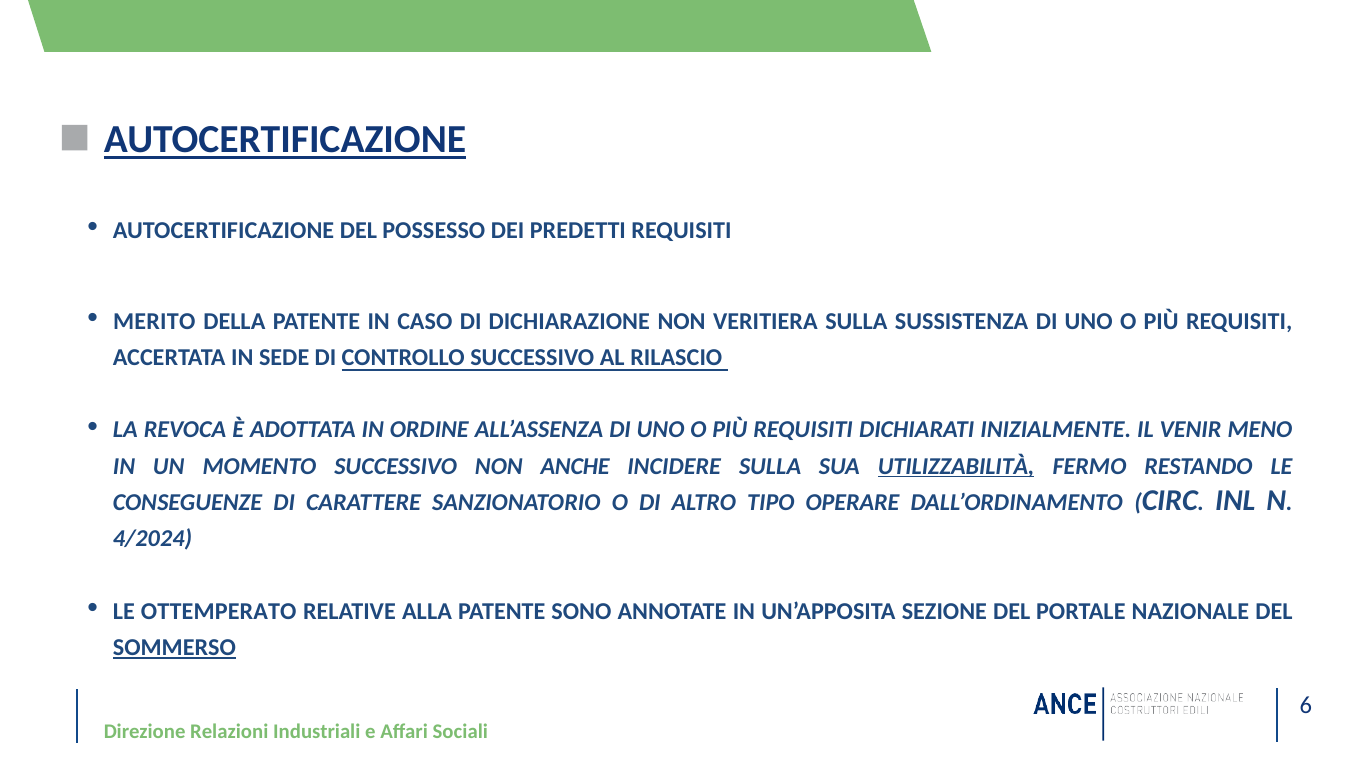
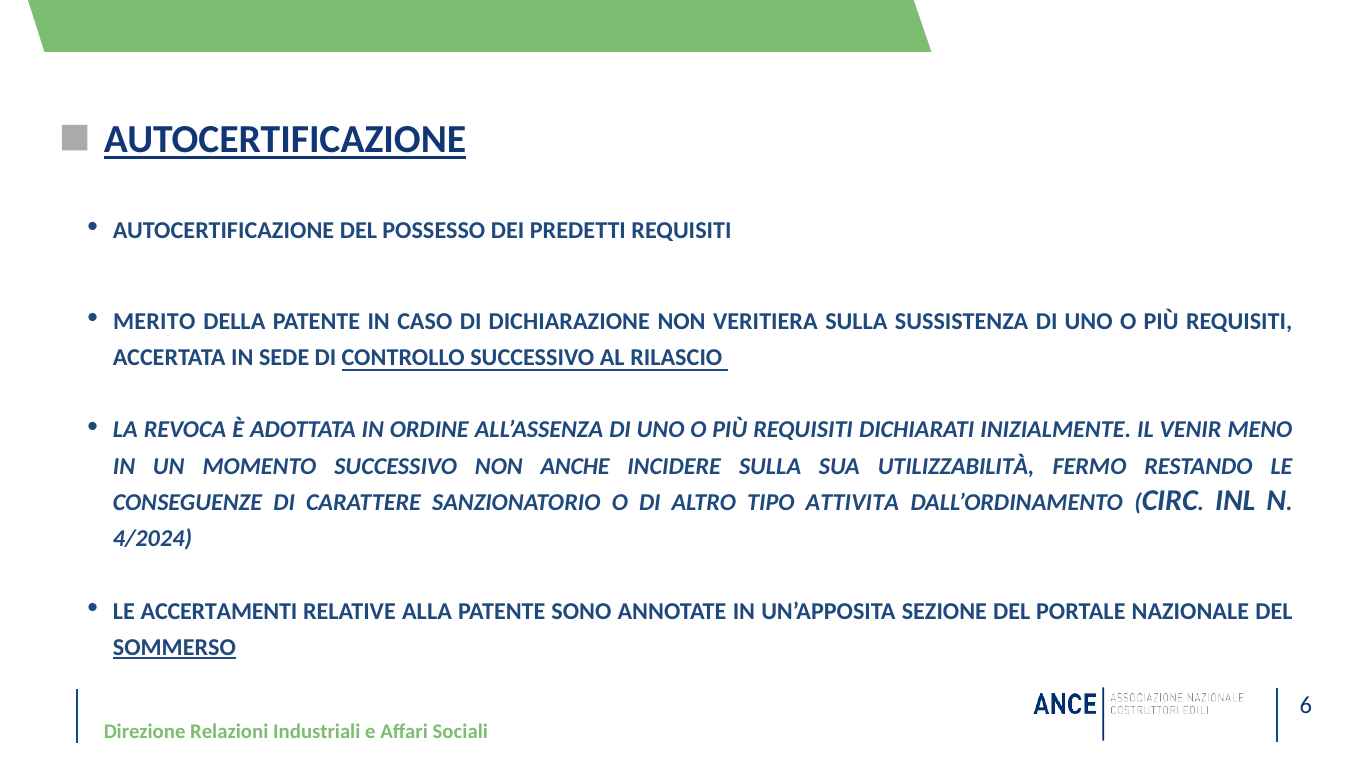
UTILIZZABILITÀ underline: present -> none
OPERARE: OPERARE -> ATTIVITA
OTTEMPERATO: OTTEMPERATO -> ACCERTAMENTI
